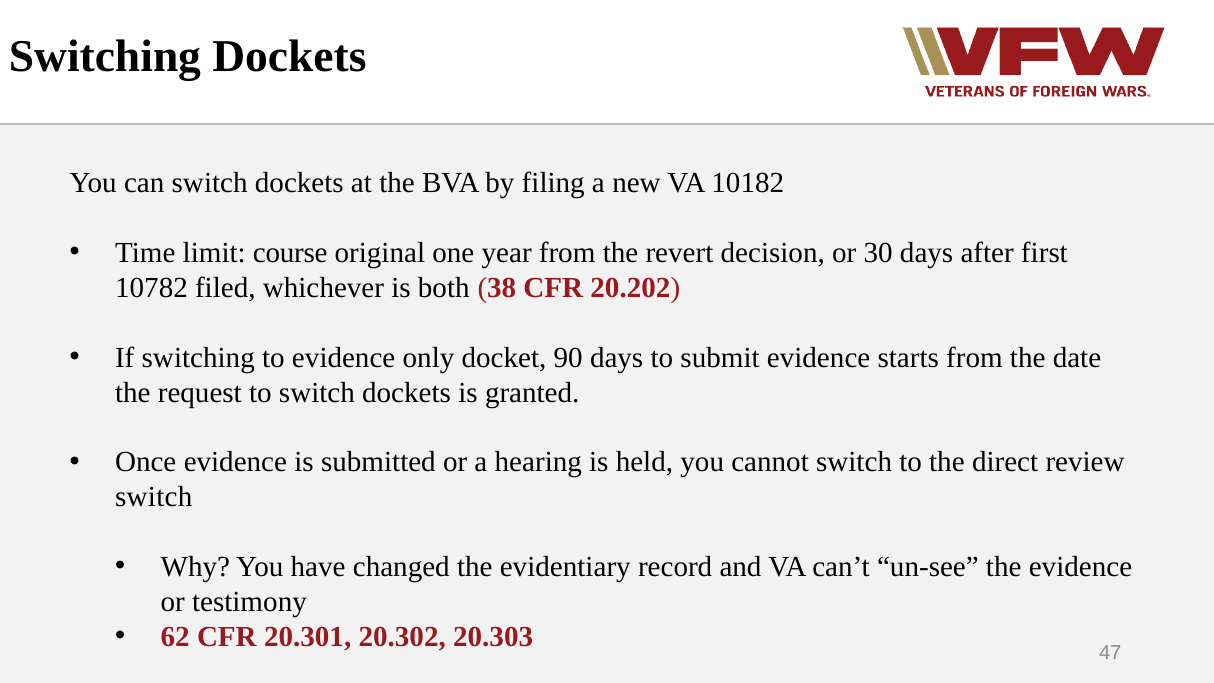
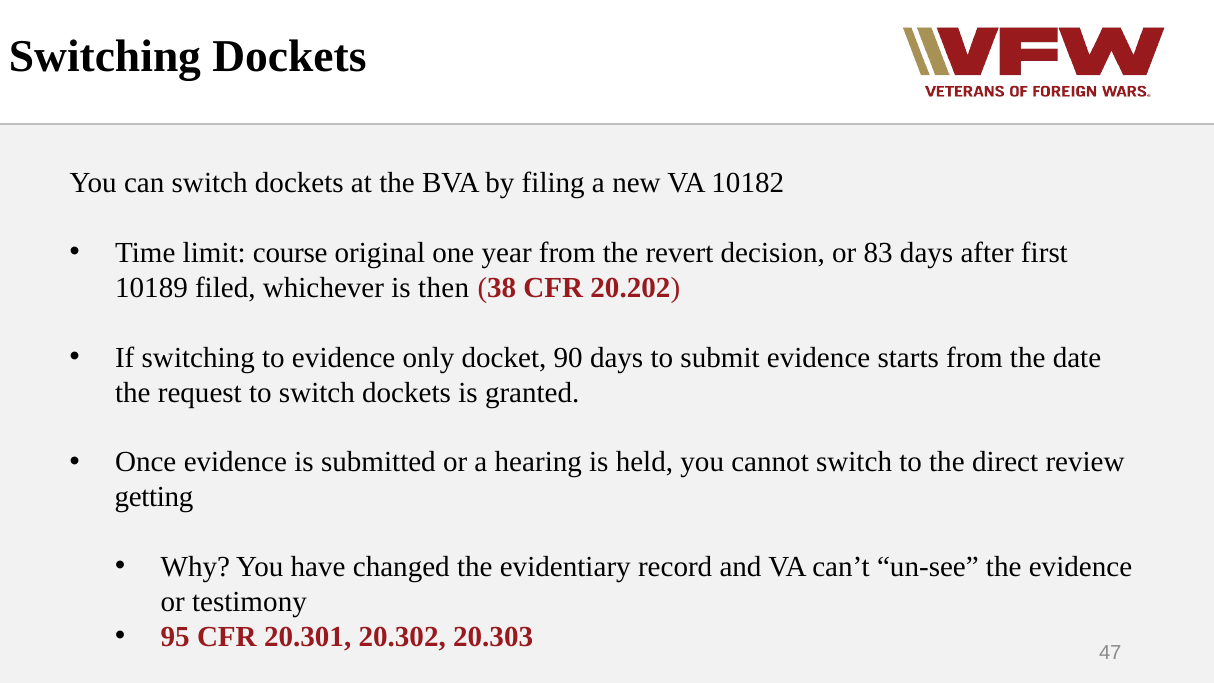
30: 30 -> 83
10782: 10782 -> 10189
both: both -> then
switch at (154, 497): switch -> getting
62: 62 -> 95
